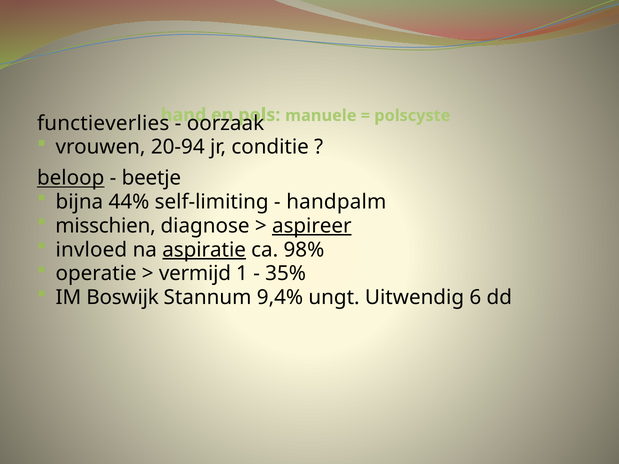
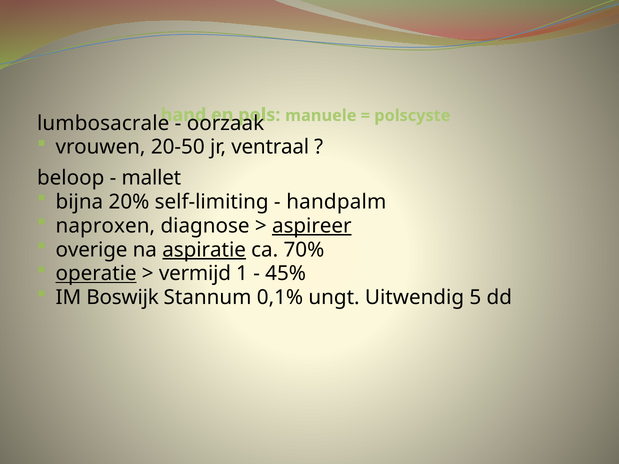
functieverlies: functieverlies -> lumbosacrale
20-94: 20-94 -> 20-50
conditie: conditie -> ventraal
beloop underline: present -> none
beetje: beetje -> mallet
44%: 44% -> 20%
misschien: misschien -> naproxen
invloed: invloed -> overige
98%: 98% -> 70%
operatie underline: none -> present
35%: 35% -> 45%
9,4%: 9,4% -> 0,1%
6: 6 -> 5
